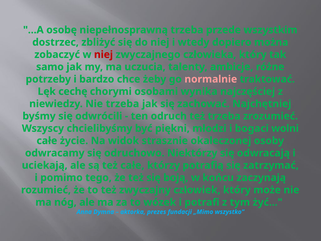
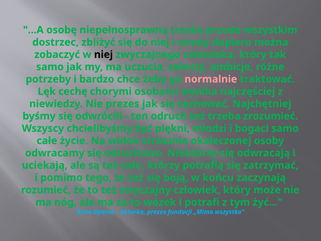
niej at (103, 54) colour: red -> black
Nie trzeba: trzeba -> prezes
bogaci wolni: wolni -> samo
